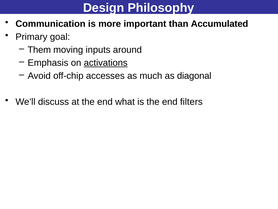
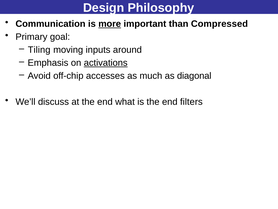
more underline: none -> present
Accumulated: Accumulated -> Compressed
Them: Them -> Tiling
